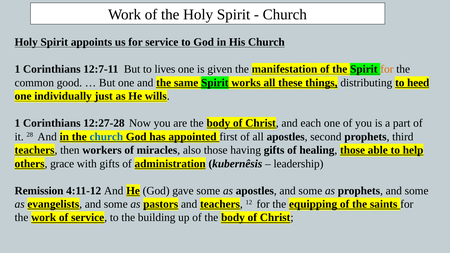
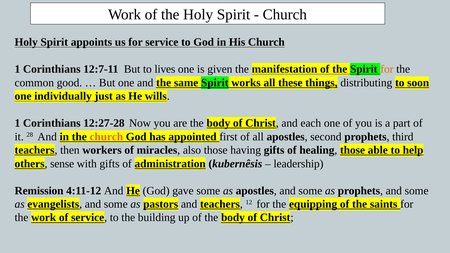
heed: heed -> soon
church at (106, 137) colour: blue -> orange
grace: grace -> sense
